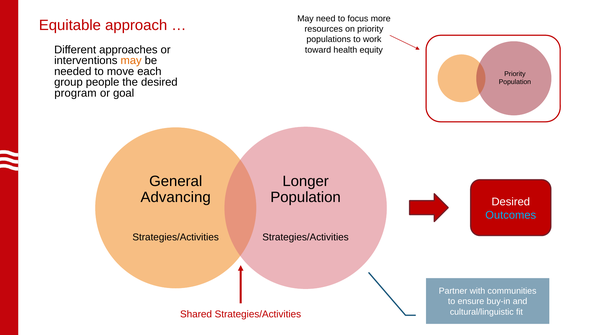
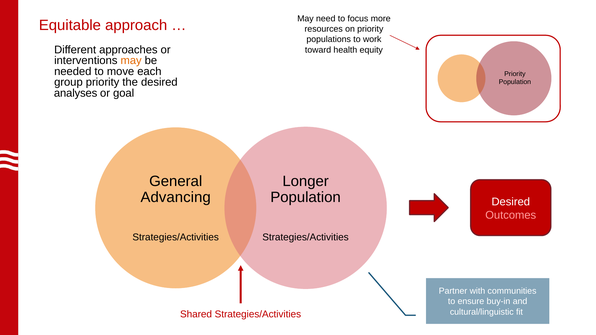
group people: people -> priority
program: program -> analyses
Outcomes colour: light blue -> pink
